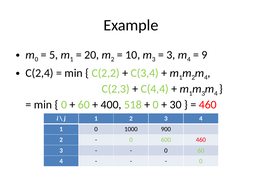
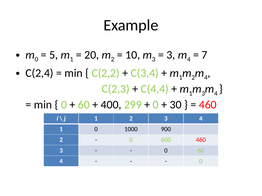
9: 9 -> 7
518: 518 -> 299
